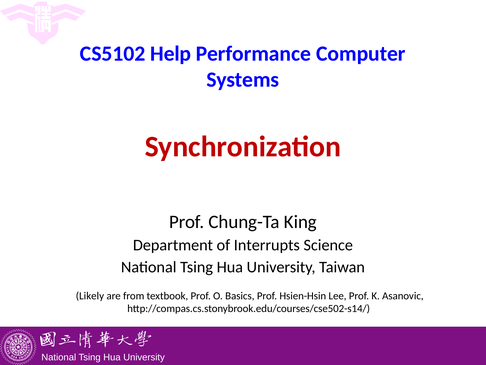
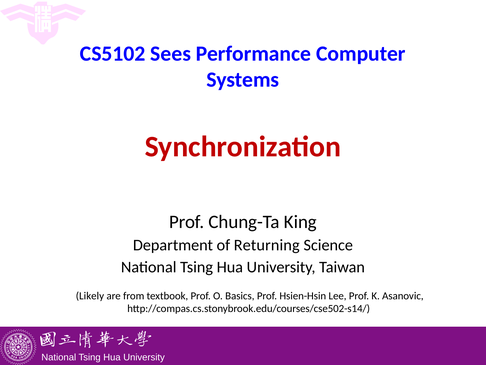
Help: Help -> Sees
Interrupts: Interrupts -> Returning
